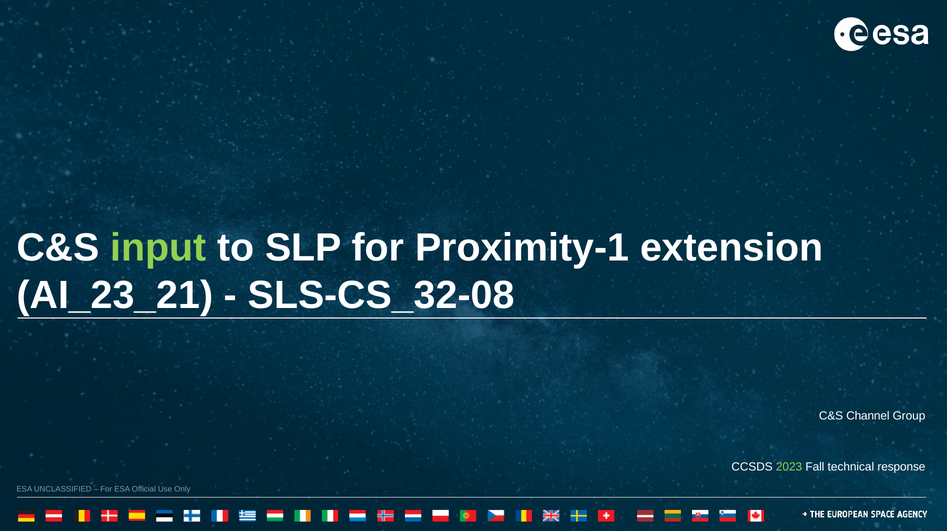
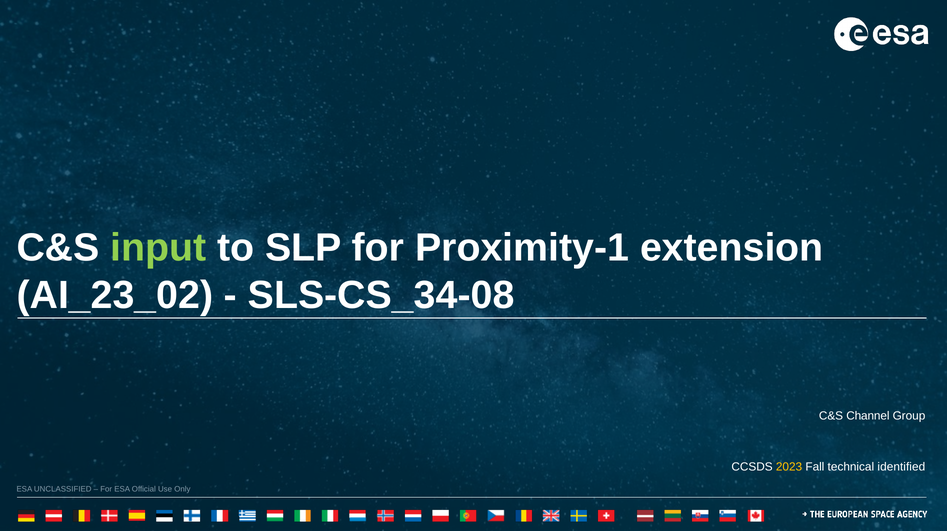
AI_23_21: AI_23_21 -> AI_23_02
SLS-CS_32-08: SLS-CS_32-08 -> SLS-CS_34-08
2023 colour: light green -> yellow
response: response -> identified
